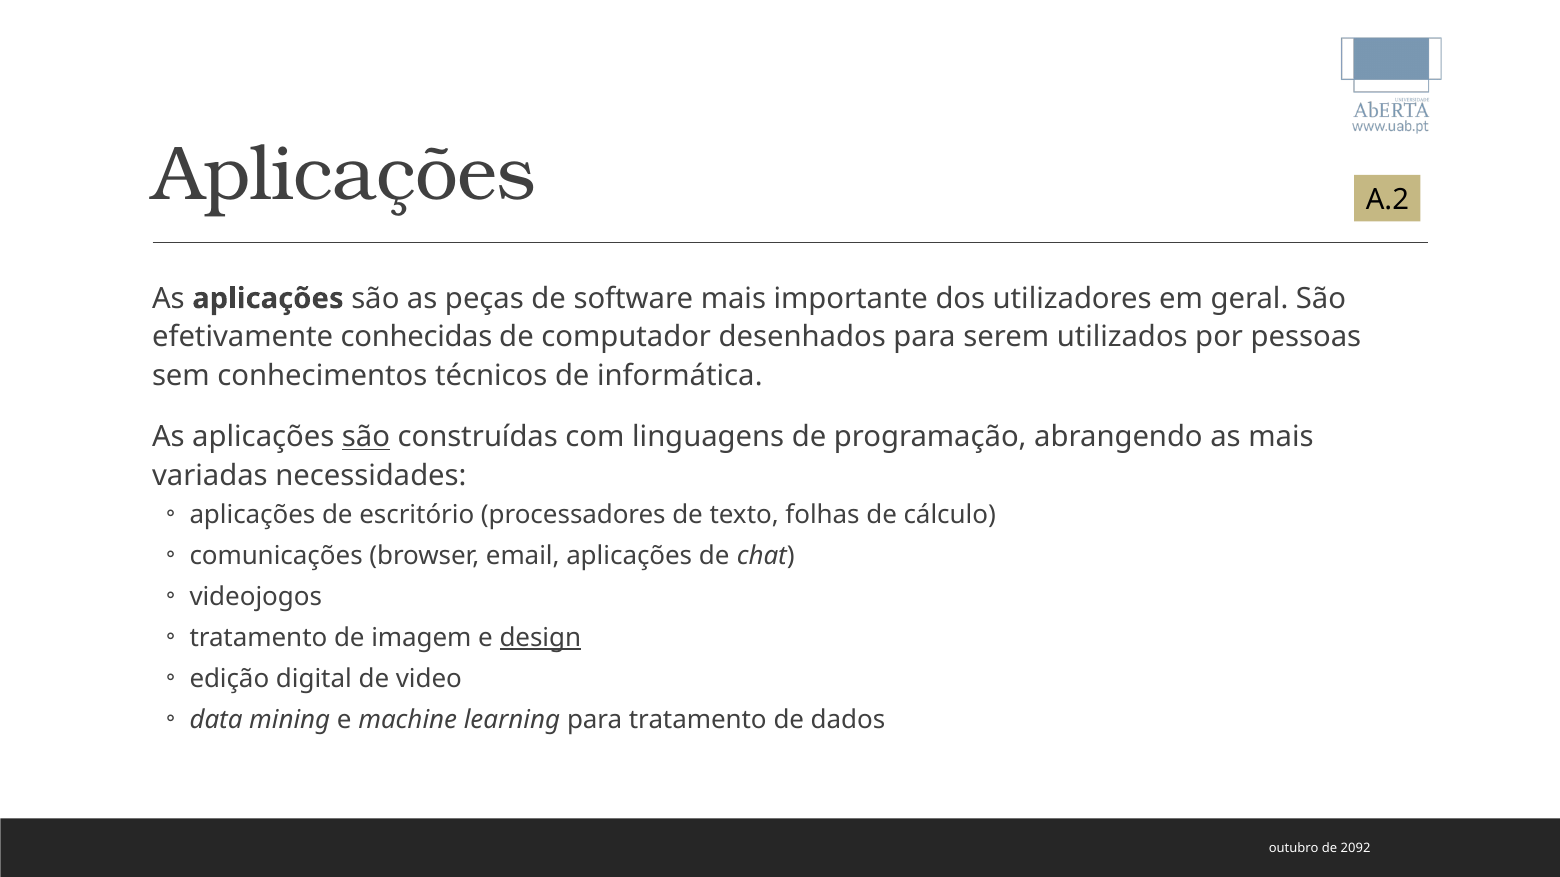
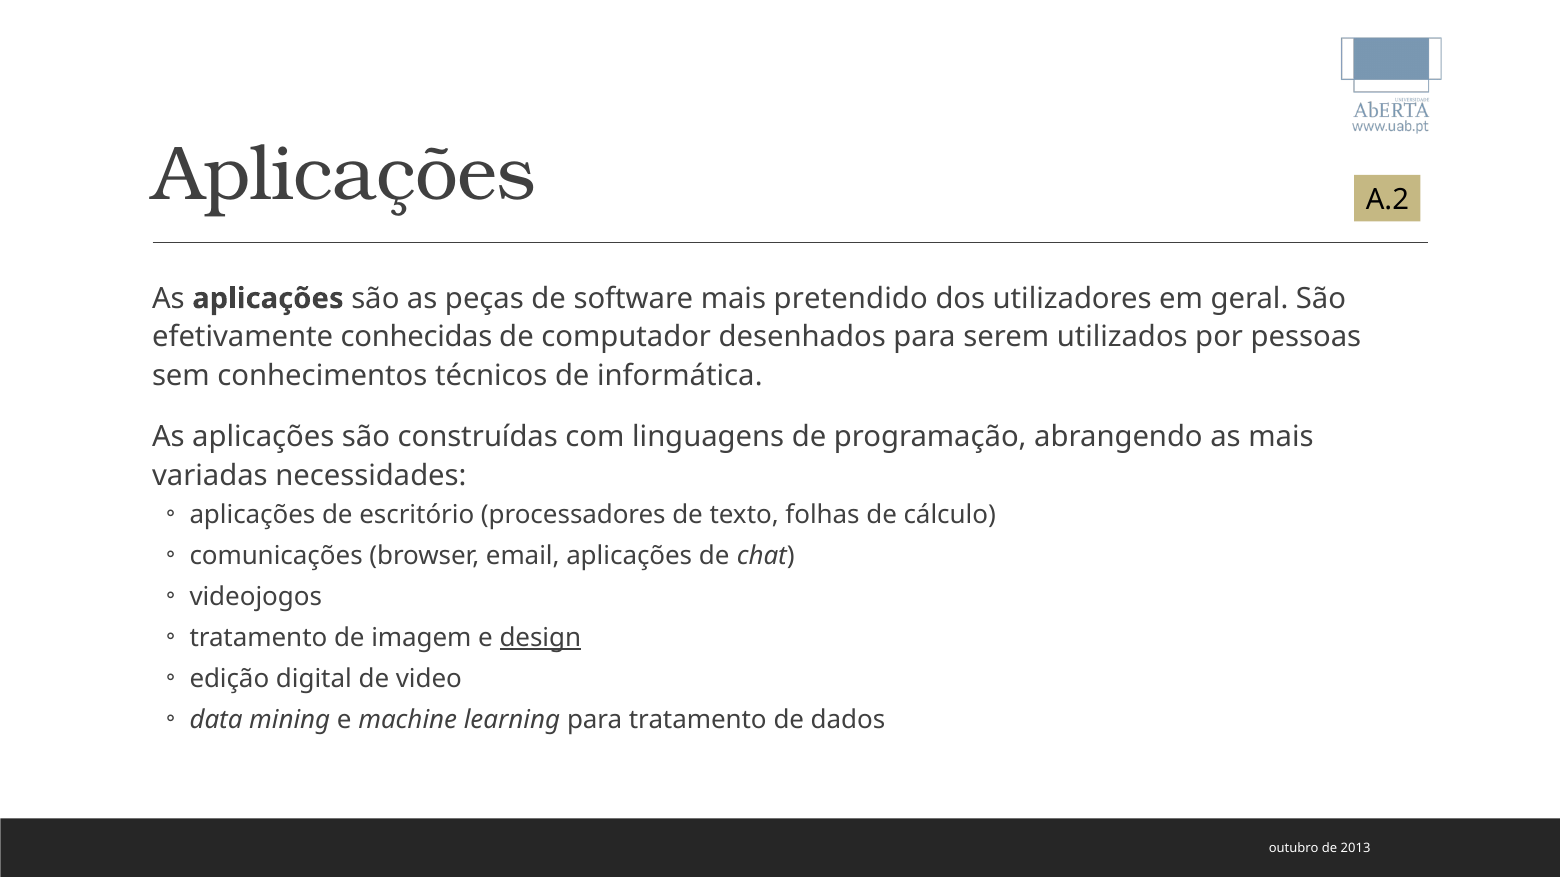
importante: importante -> pretendido
são at (366, 437) underline: present -> none
2092: 2092 -> 2013
